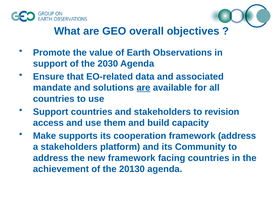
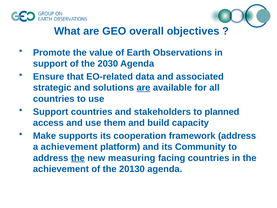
mandate: mandate -> strategic
revision: revision -> planned
a stakeholders: stakeholders -> achievement
the at (78, 158) underline: none -> present
new framework: framework -> measuring
